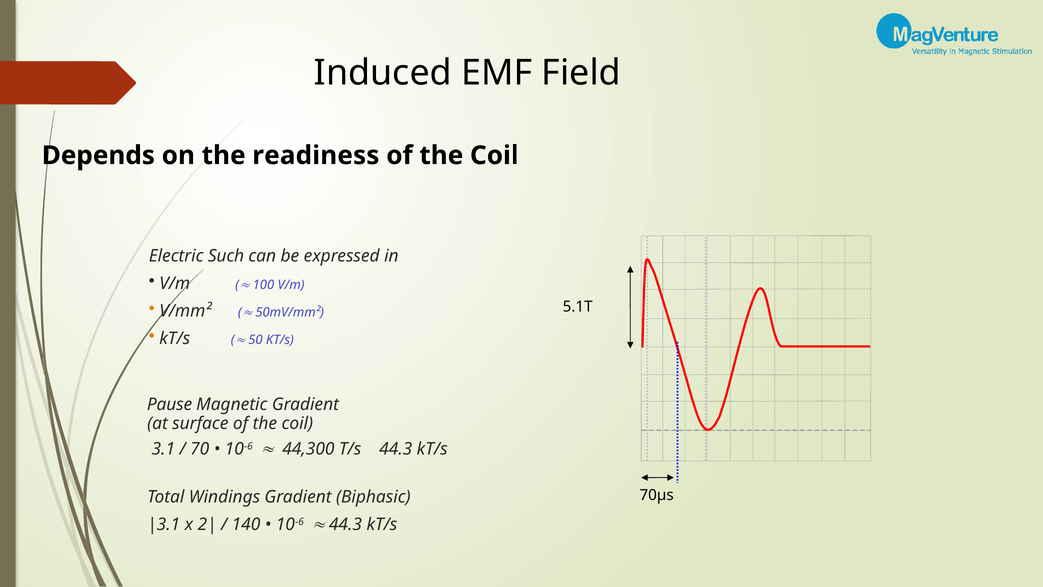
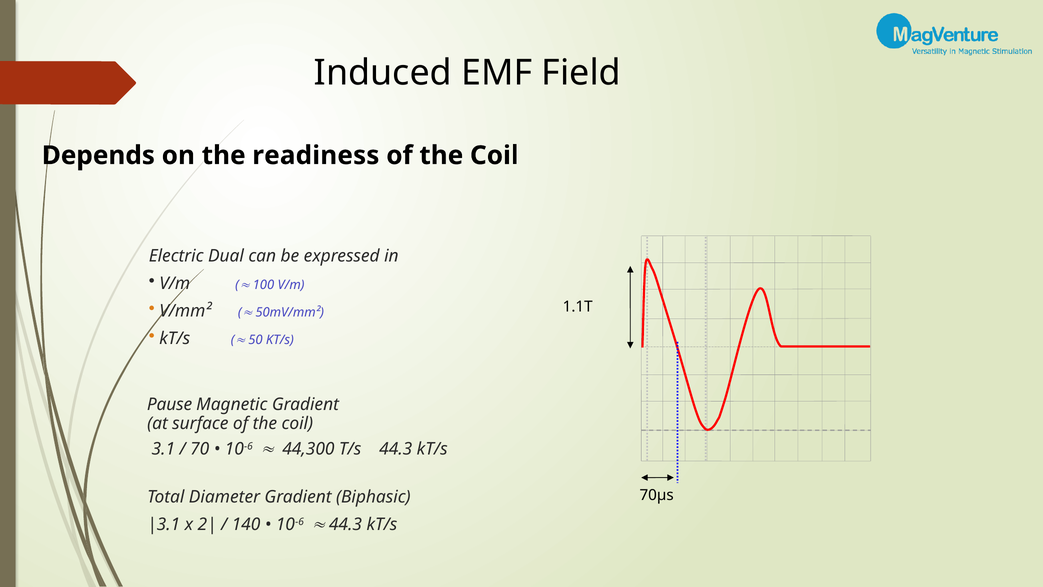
Such: Such -> Dual
5.1T: 5.1T -> 1.1T
Windings: Windings -> Diameter
